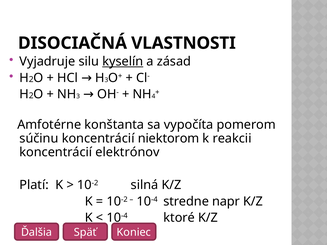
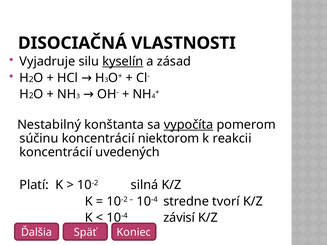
Amfotérne: Amfotérne -> Nestabilný
vypočíta underline: none -> present
elektrónov: elektrónov -> uvedených
napr: napr -> tvorí
ktoré: ktoré -> závisí
